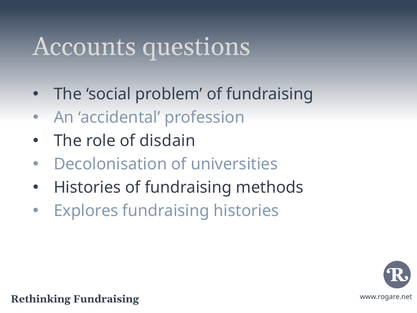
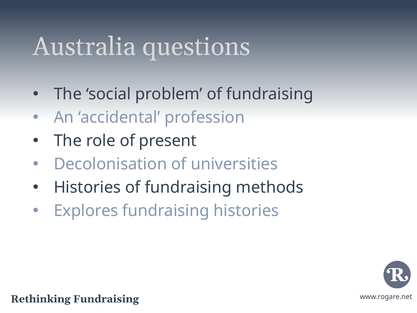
Accounts: Accounts -> Australia
disdain: disdain -> present
